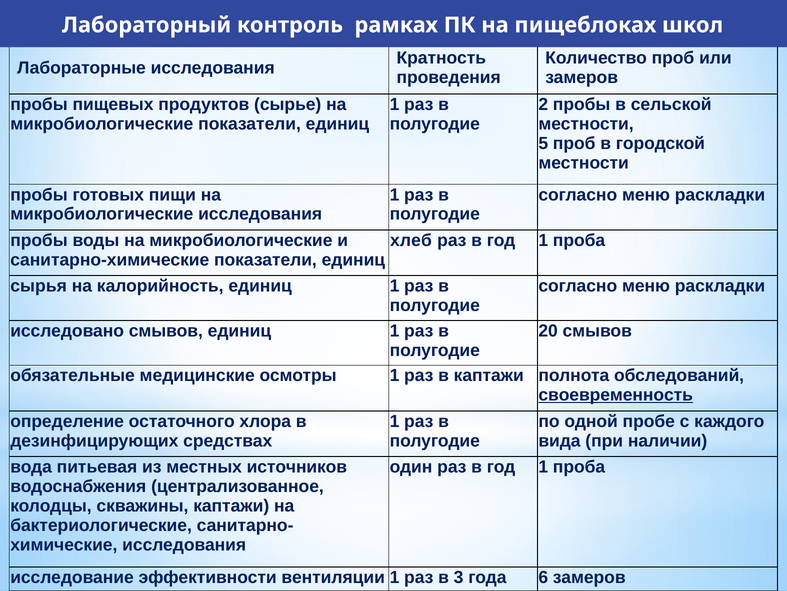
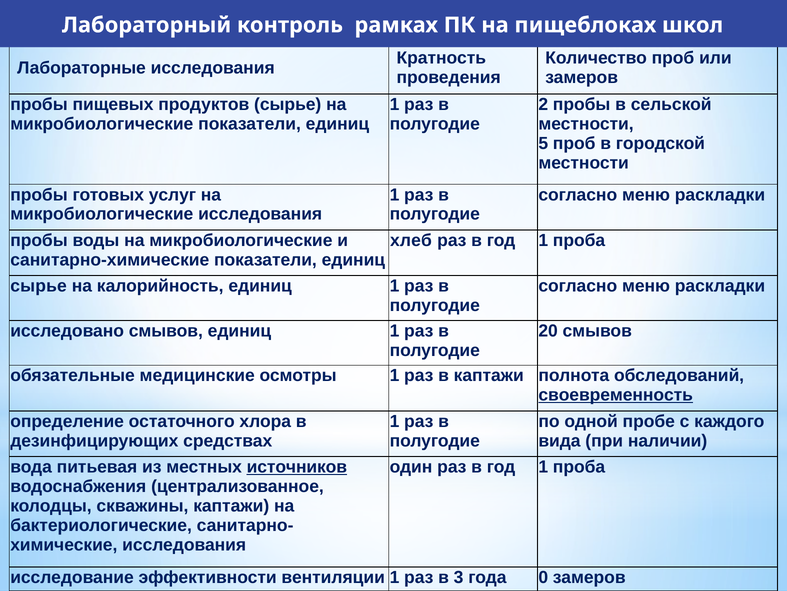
пищи: пищи -> услуг
сырья at (39, 286): сырья -> сырье
источников underline: none -> present
6: 6 -> 0
